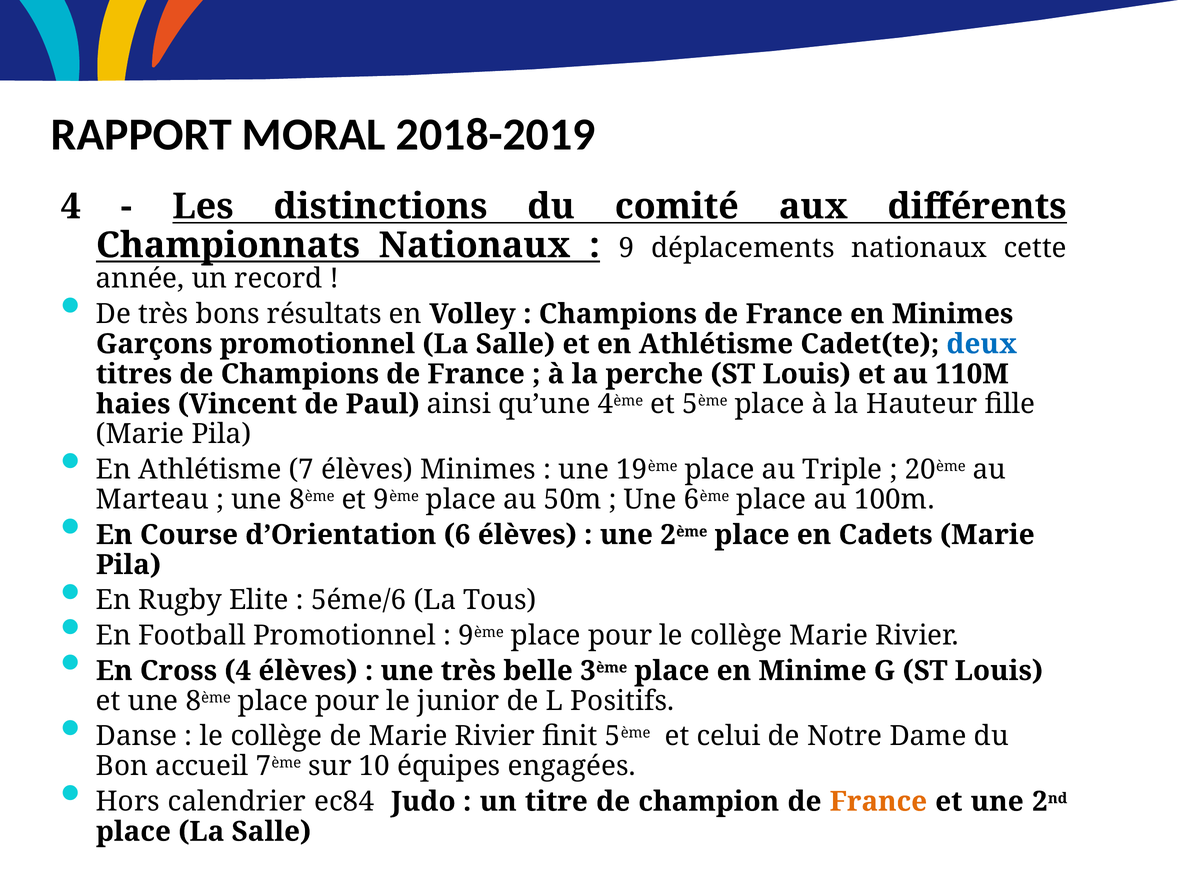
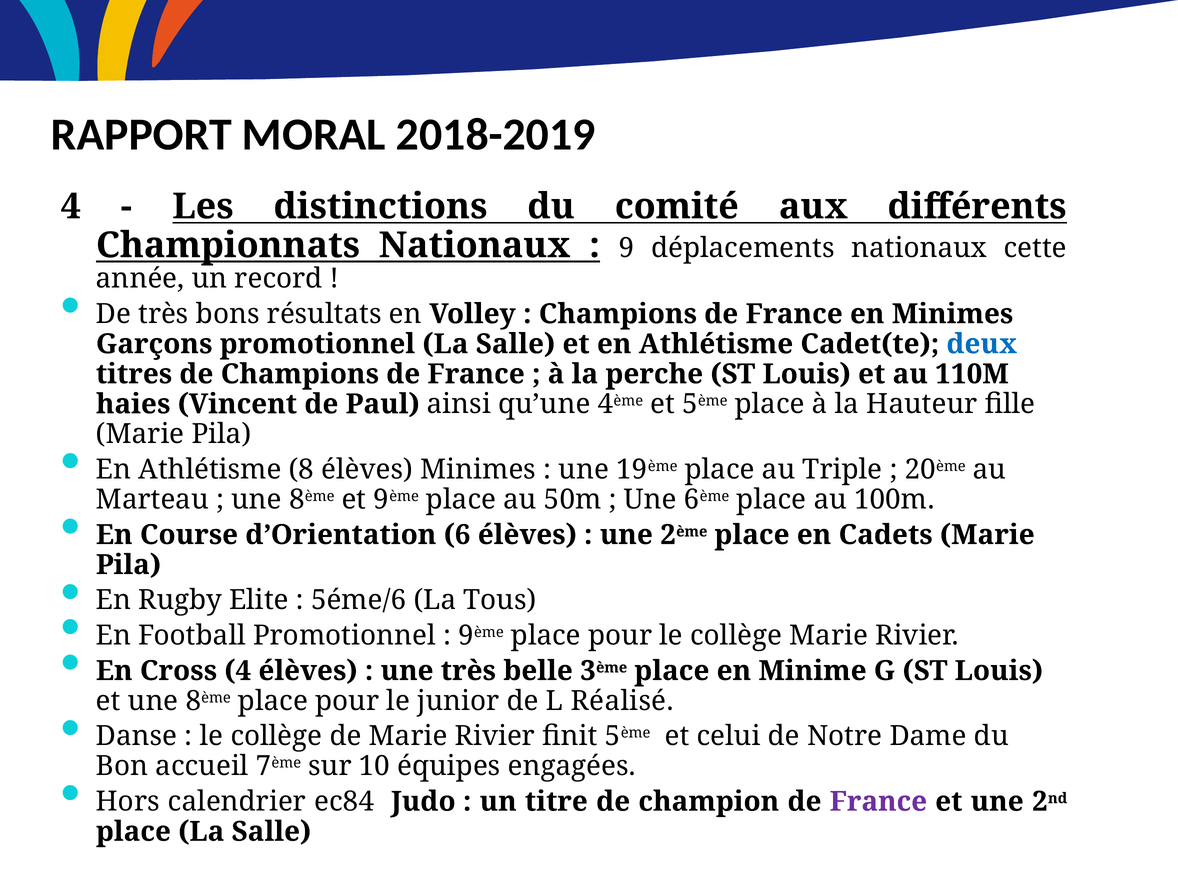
7: 7 -> 8
Positifs: Positifs -> Réalisé
France at (878, 802) colour: orange -> purple
